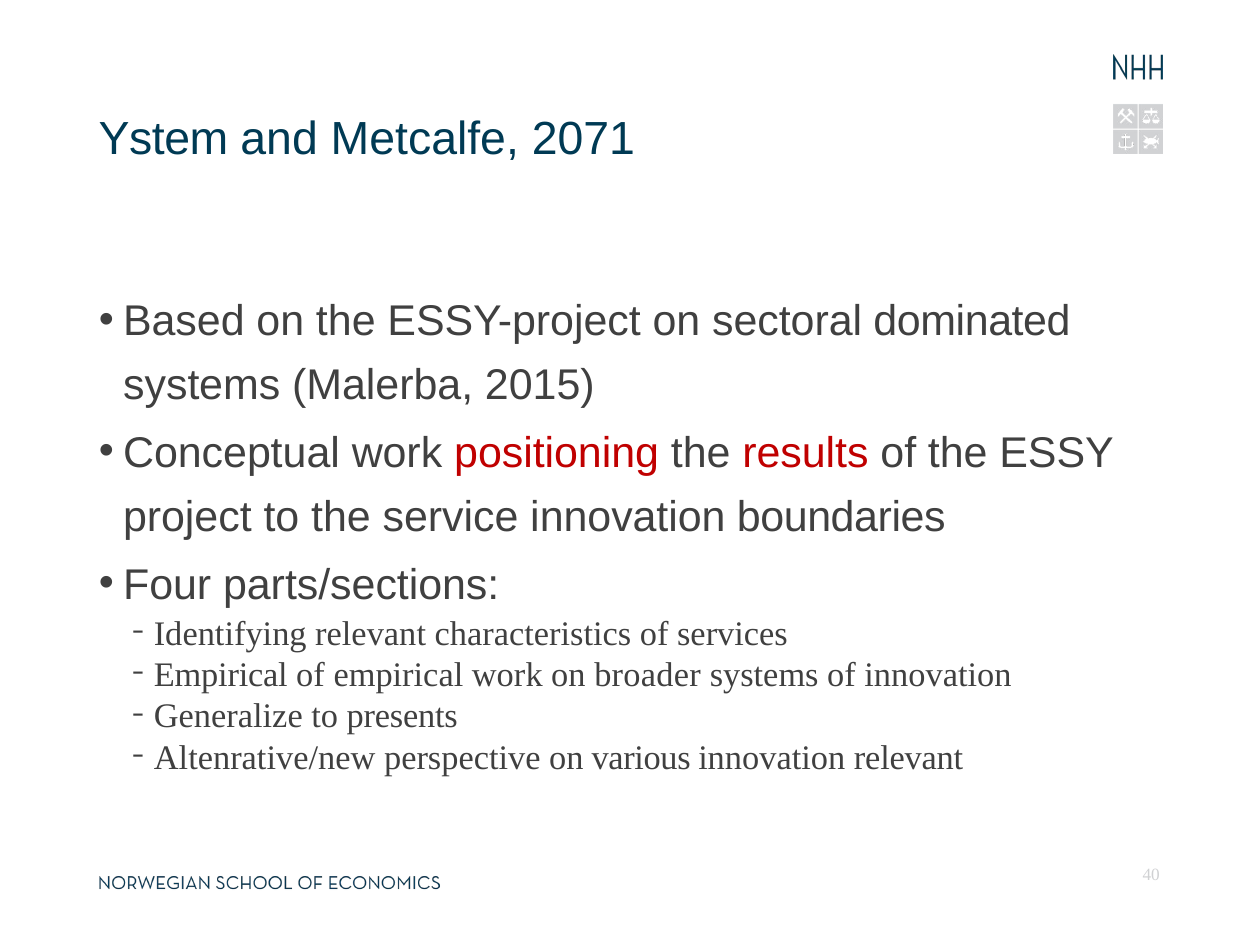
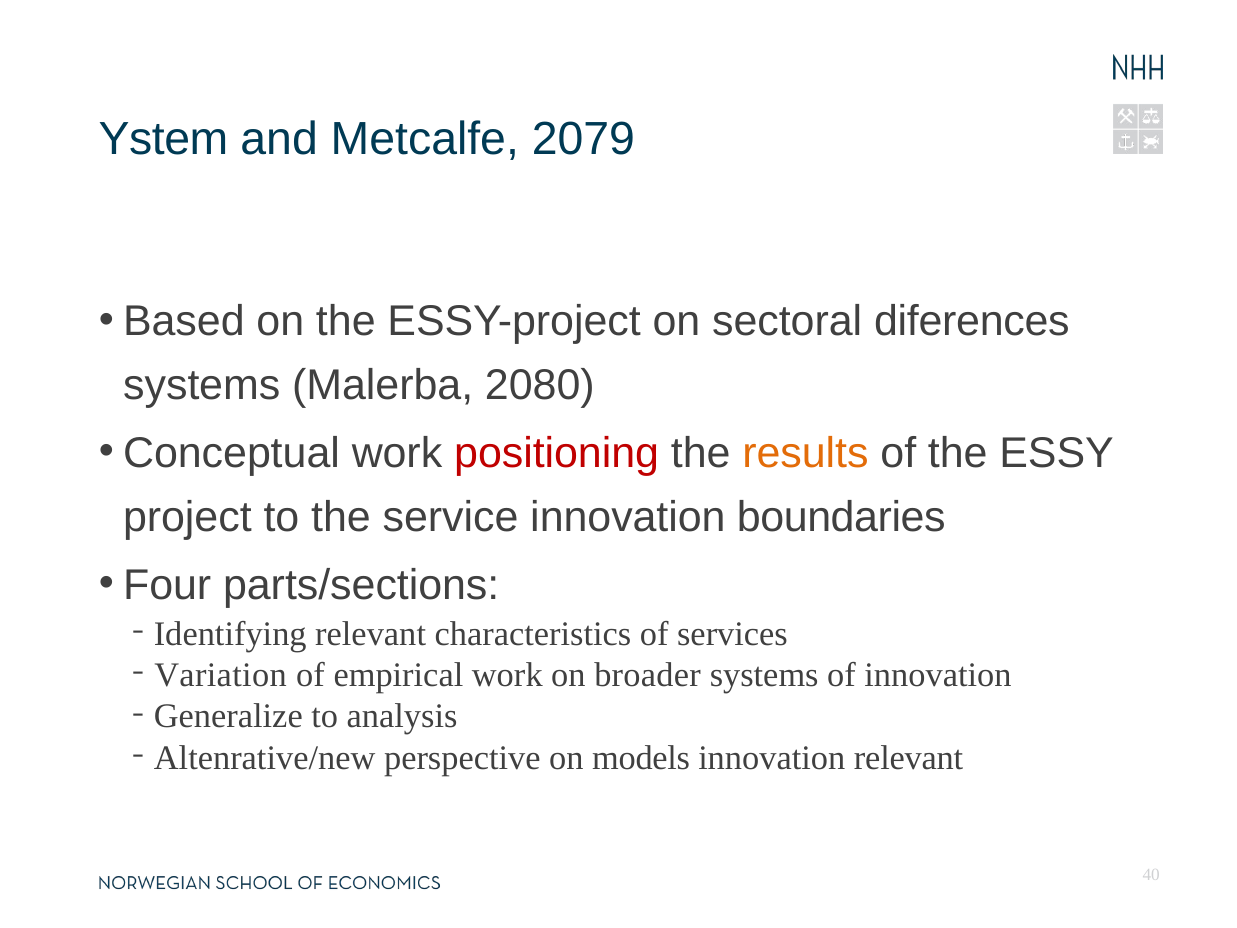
2071: 2071 -> 2079
dominated: dominated -> diferences
2015: 2015 -> 2080
results colour: red -> orange
Empirical at (221, 675): Empirical -> Variation
presents: presents -> analysis
various: various -> models
